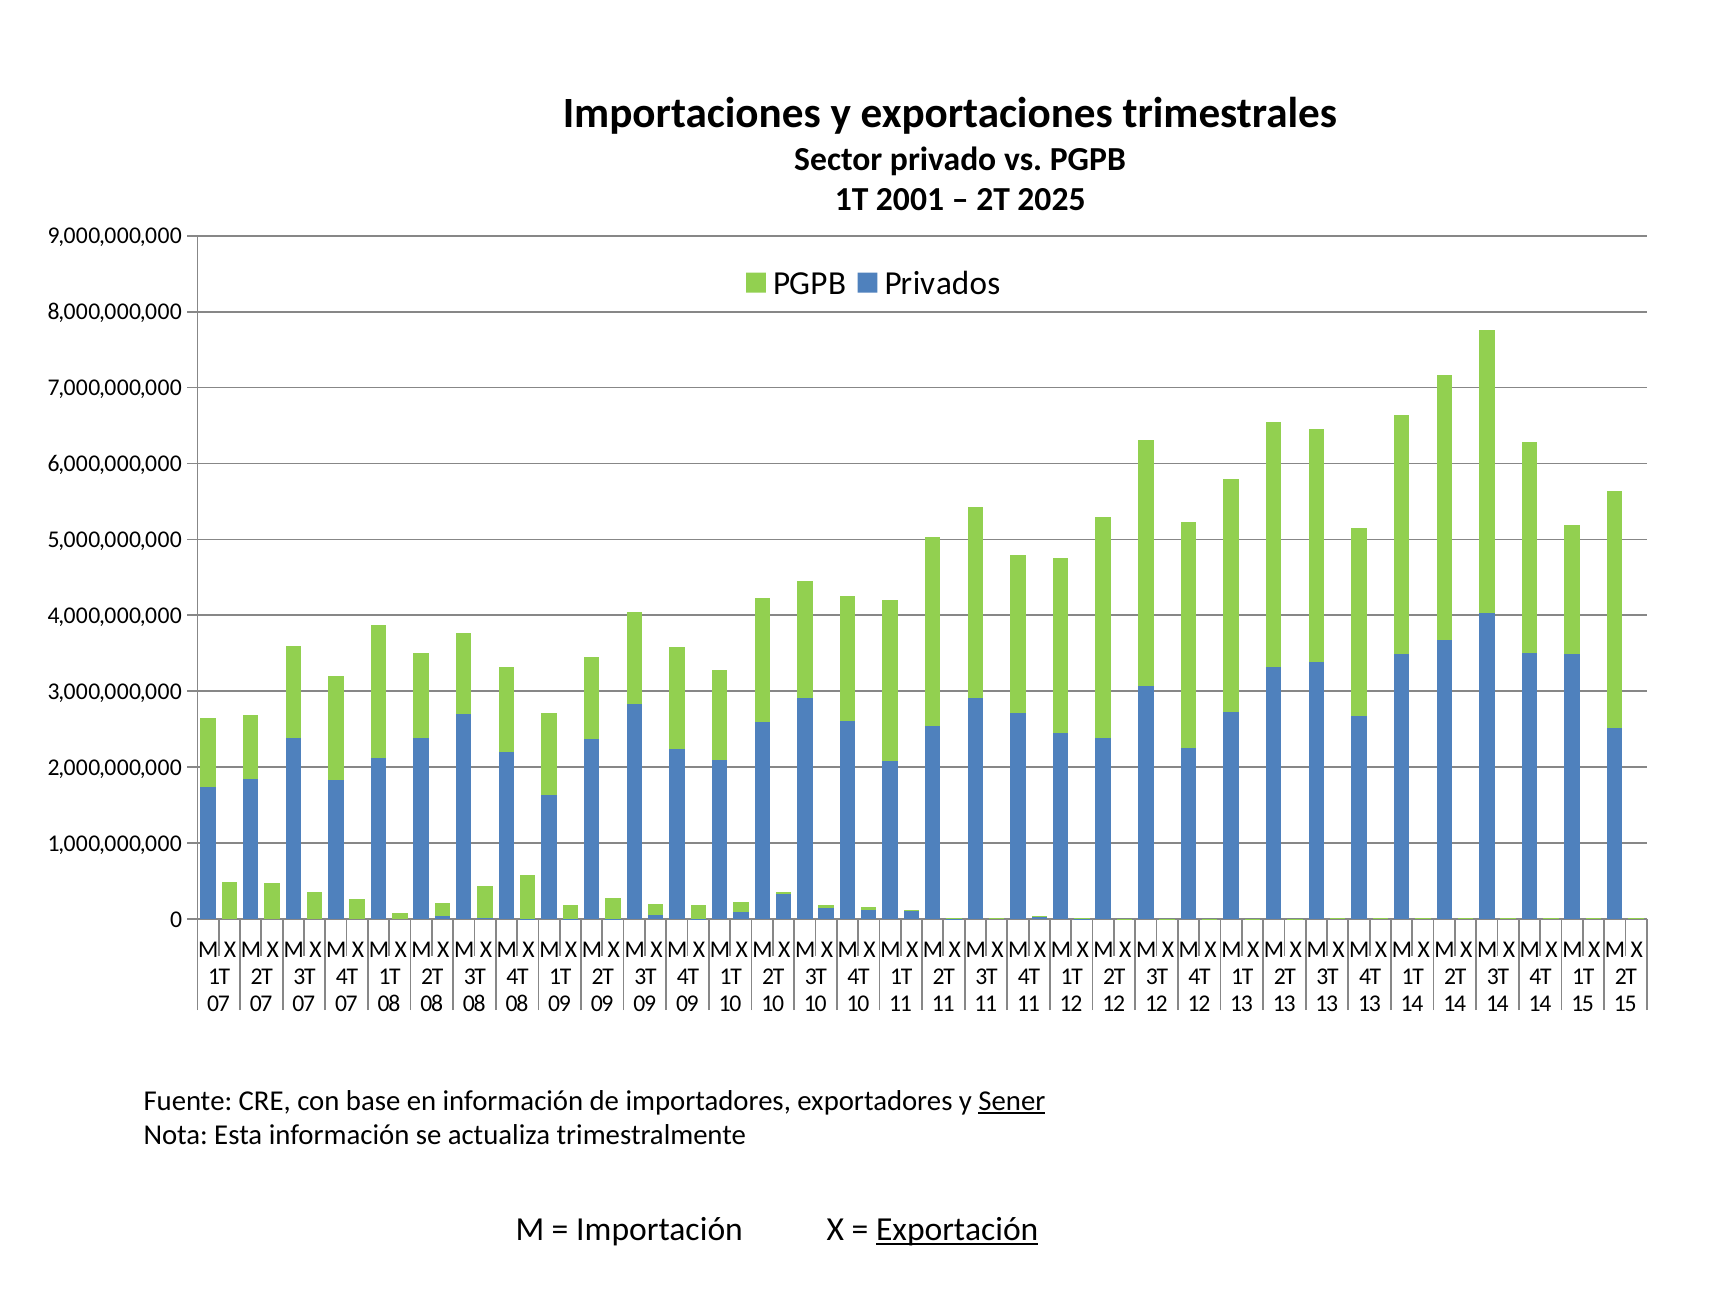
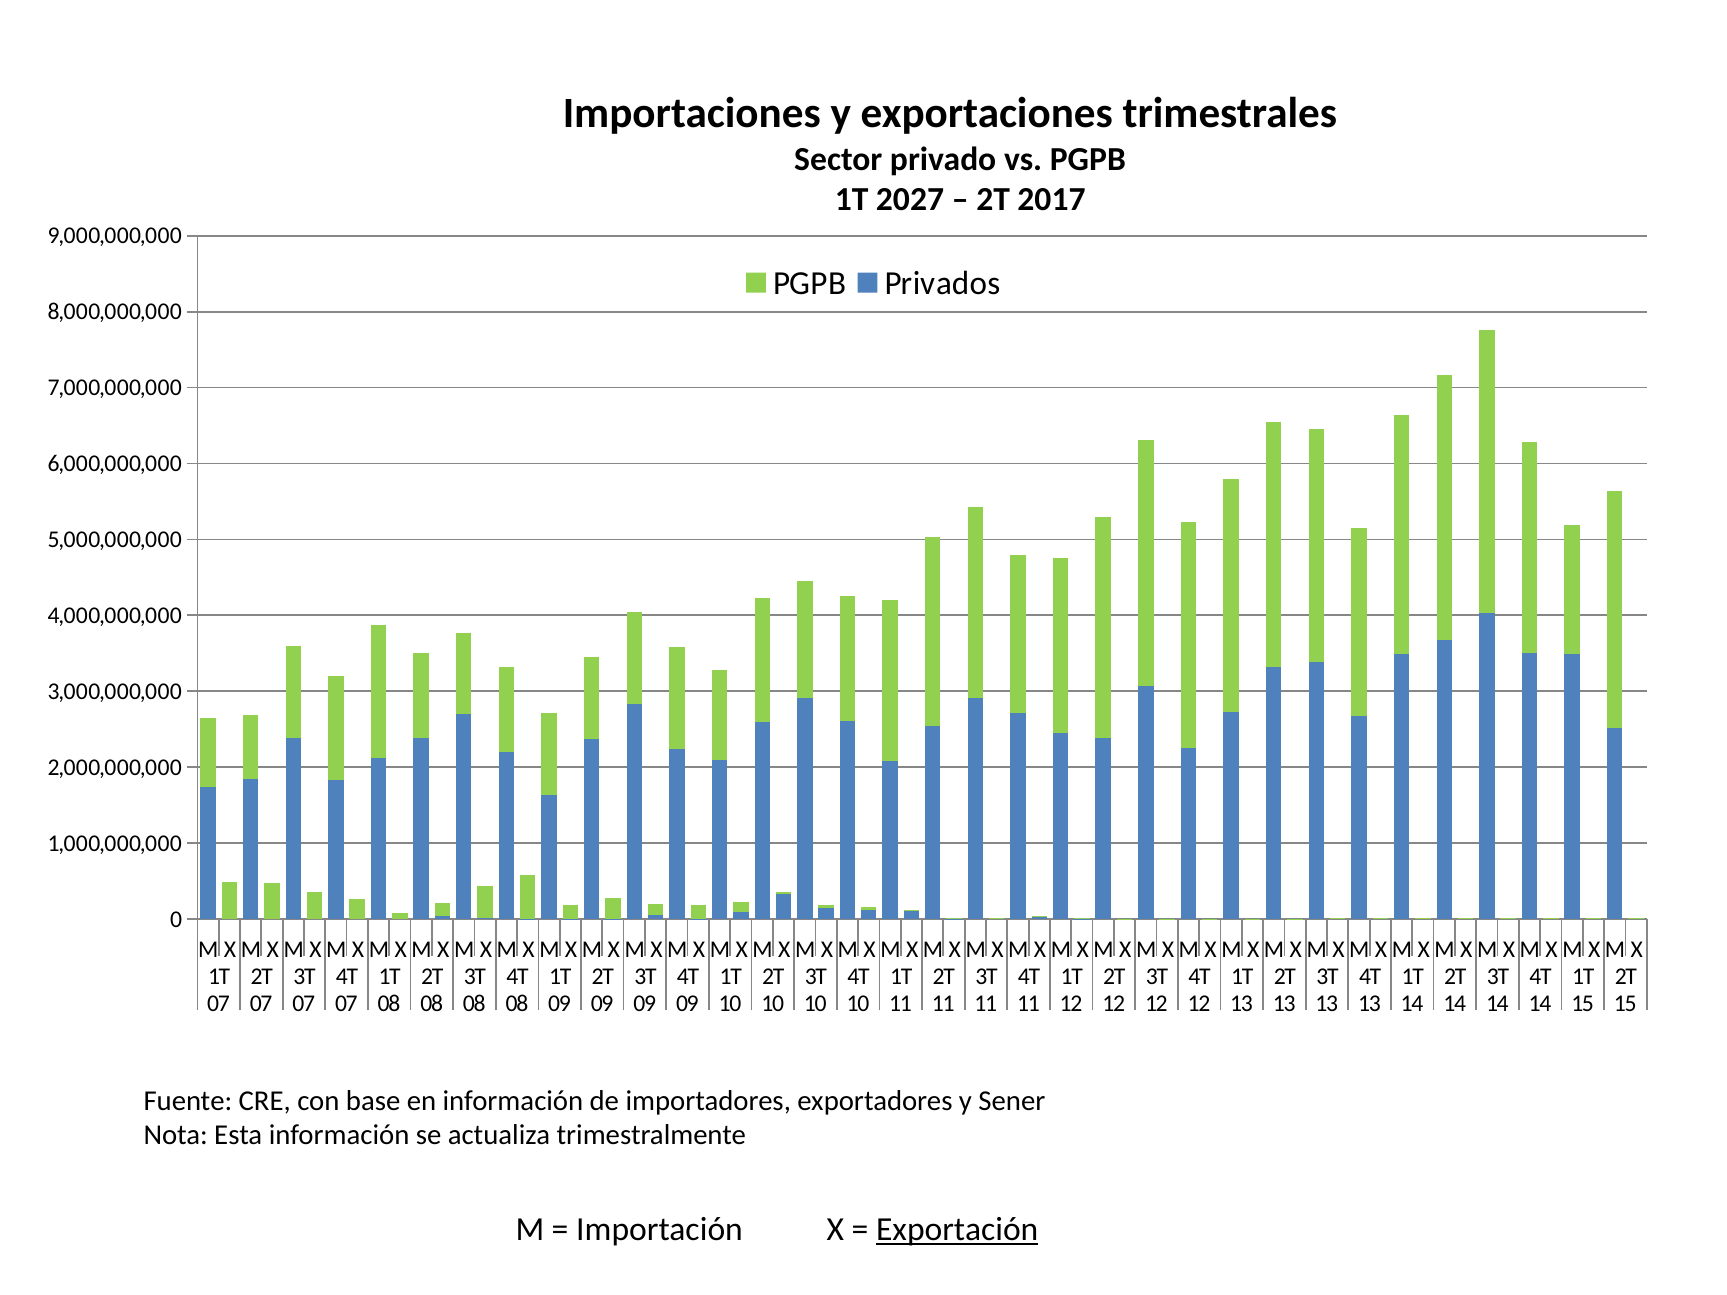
2001: 2001 -> 2027
2025: 2025 -> 2017
Sener underline: present -> none
